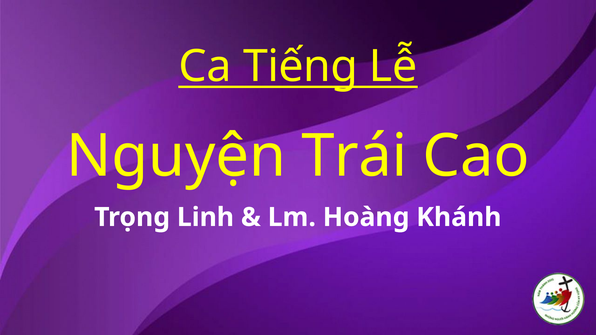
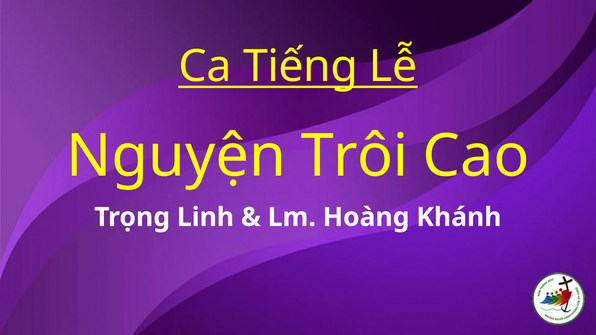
Trái: Trái -> Trôi
